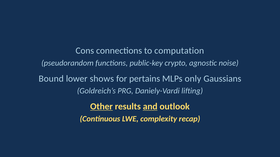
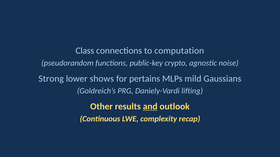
Cons: Cons -> Class
Bound: Bound -> Strong
only: only -> mild
Other underline: present -> none
